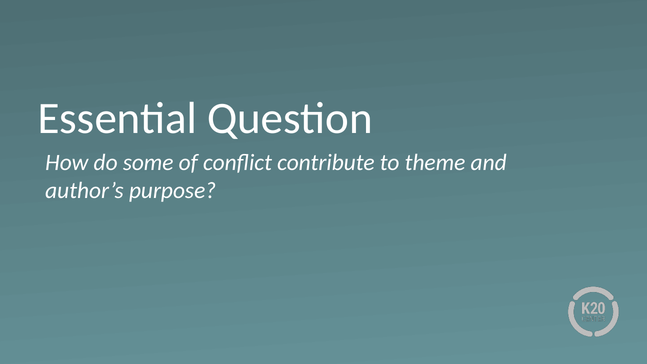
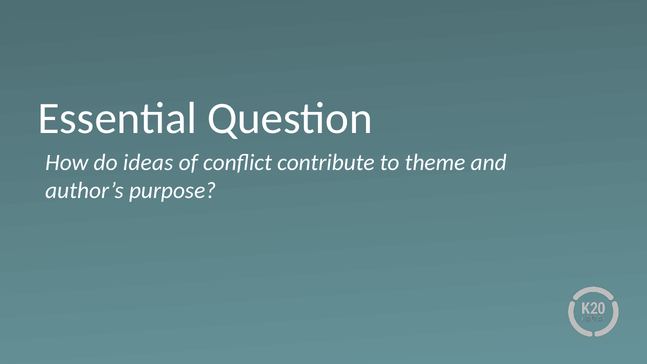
some: some -> ideas
